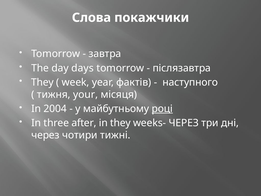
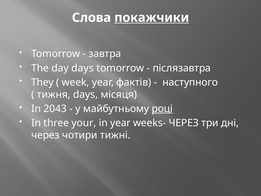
покажчики underline: none -> present
тижня your: your -> days
2004: 2004 -> 2043
after: after -> your
in they: they -> year
